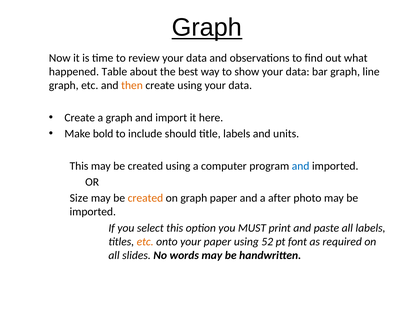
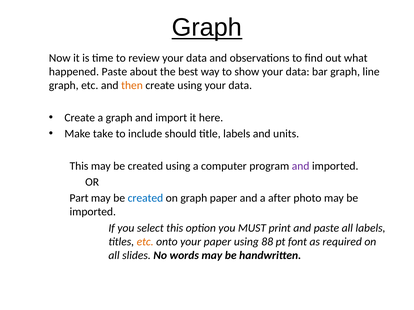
happened Table: Table -> Paste
bold: bold -> take
and at (301, 166) colour: blue -> purple
Size: Size -> Part
created at (145, 198) colour: orange -> blue
52: 52 -> 88
